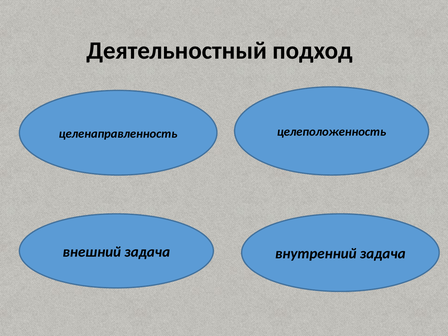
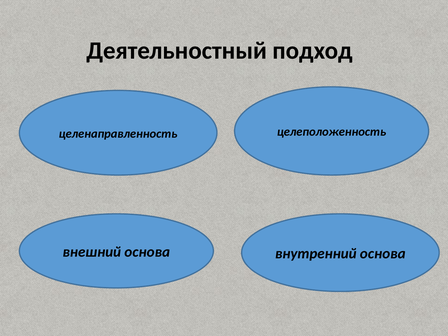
внешний задача: задача -> основа
внутренний задача: задача -> основа
